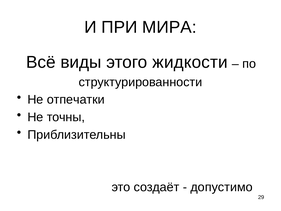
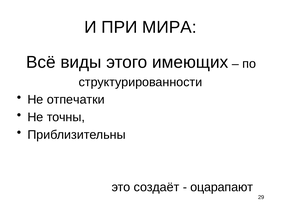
жидкости: жидкости -> имеющих
допустимо: допустимо -> оцарапают
